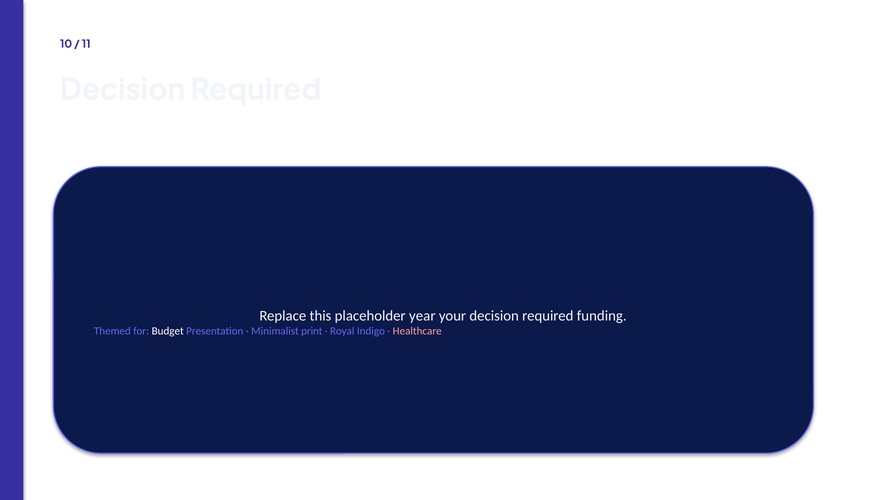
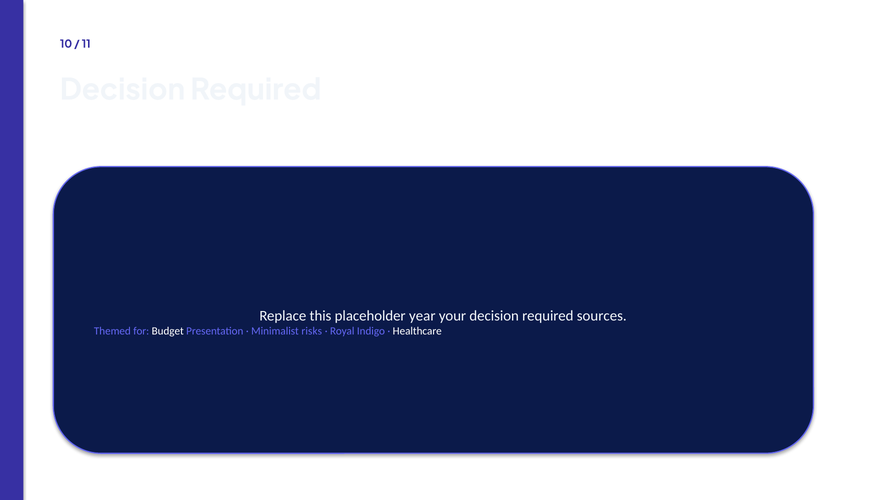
funding: funding -> sources
print: print -> risks
Healthcare colour: pink -> white
